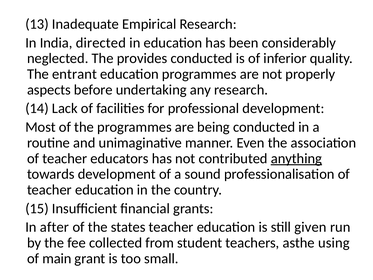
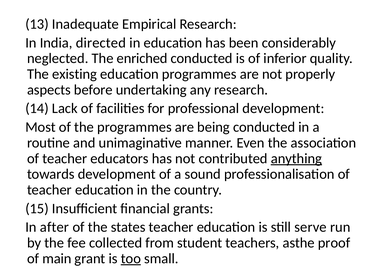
provides: provides -> enriched
entrant: entrant -> existing
given: given -> serve
using: using -> proof
too underline: none -> present
